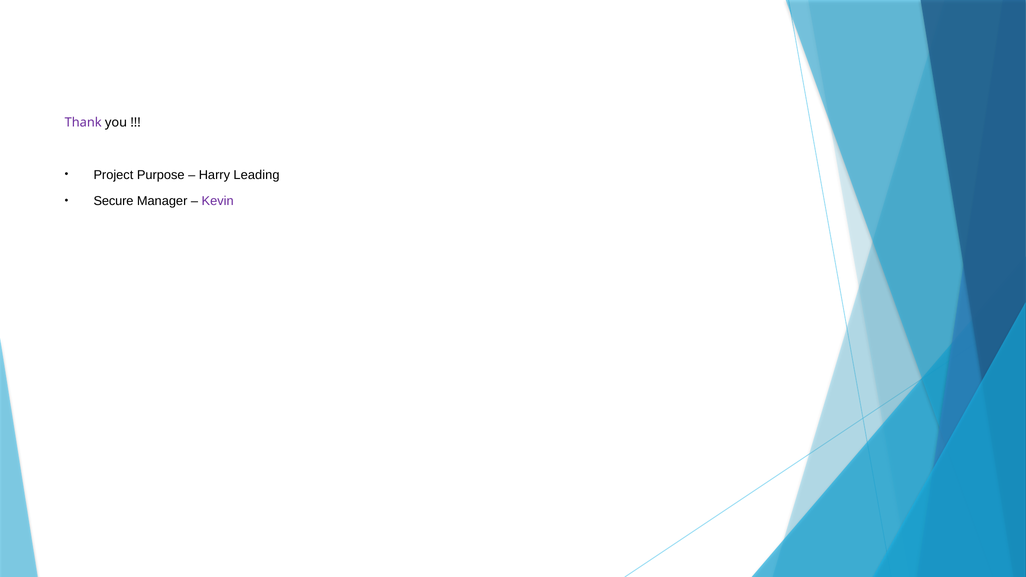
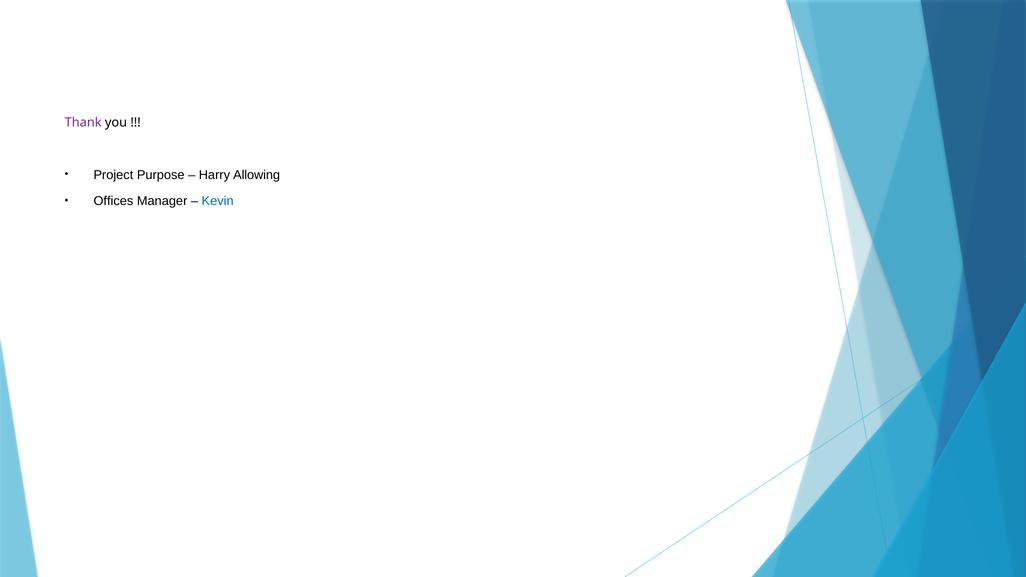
Leading: Leading -> Allowing
Secure: Secure -> Offices
Kevin colour: purple -> blue
